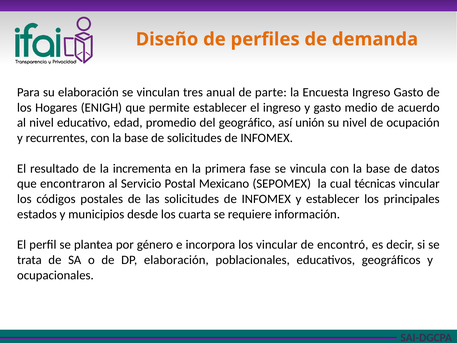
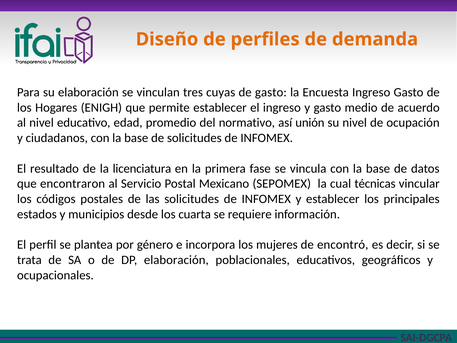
anual: anual -> cuyas
de parte: parte -> gasto
geográfico: geográfico -> normativo
recurrentes: recurrentes -> ciudadanos
incrementa: incrementa -> licenciatura
los vincular: vincular -> mujeres
